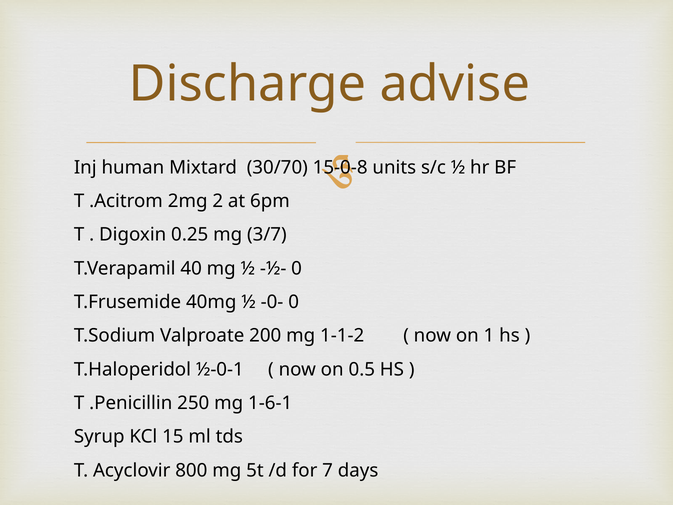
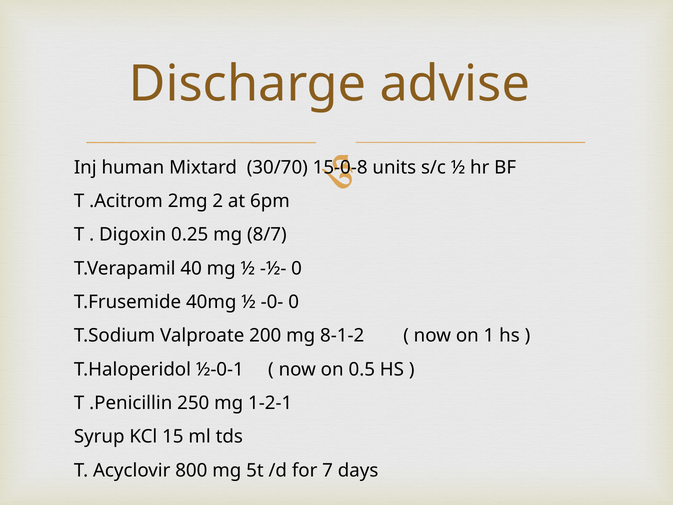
3/7: 3/7 -> 8/7
1-1-2: 1-1-2 -> 8-1-2
1-6-1: 1-6-1 -> 1-2-1
